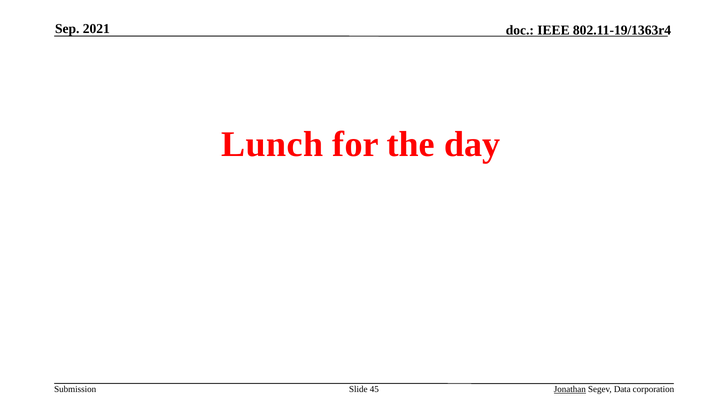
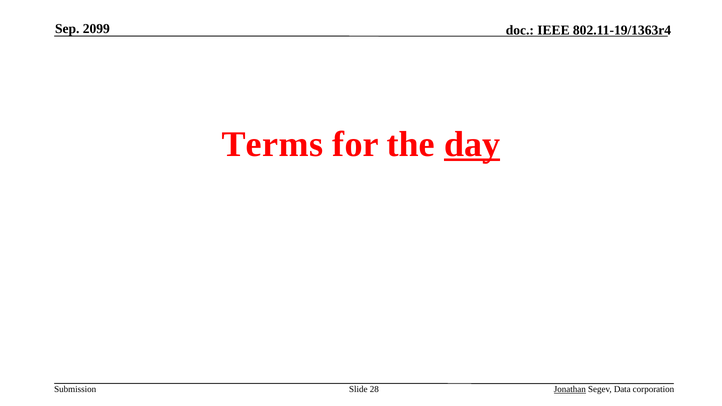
2021: 2021 -> 2099
Lunch: Lunch -> Terms
day underline: none -> present
45: 45 -> 28
